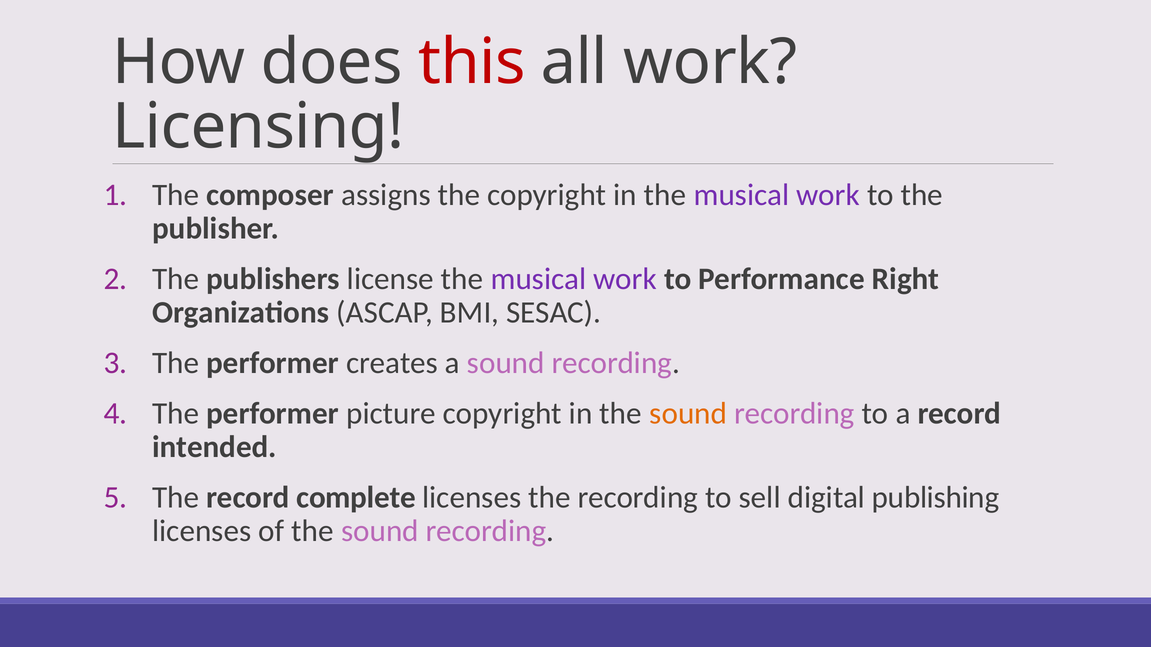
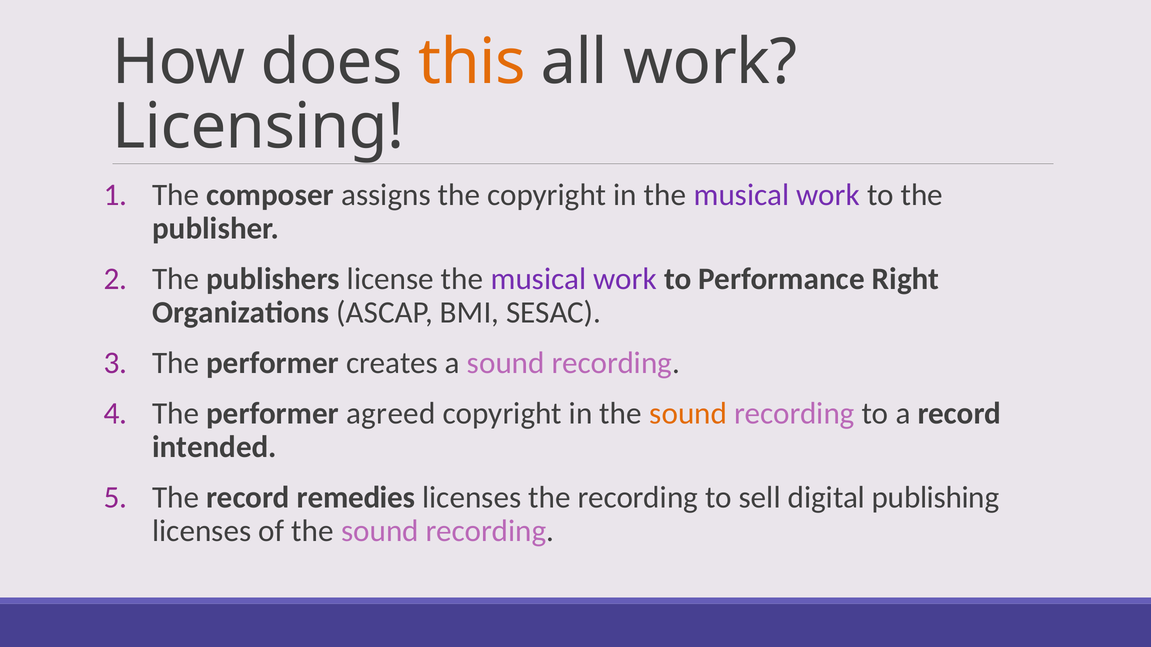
this colour: red -> orange
picture: picture -> agreed
complete: complete -> remedies
